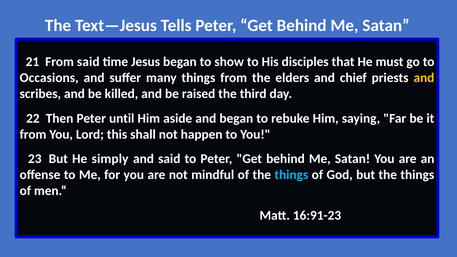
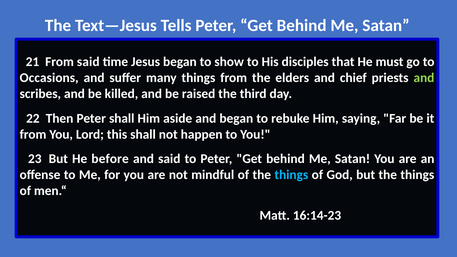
and at (424, 78) colour: yellow -> light green
Peter until: until -> shall
simply: simply -> before
16:91-23: 16:91-23 -> 16:14-23
